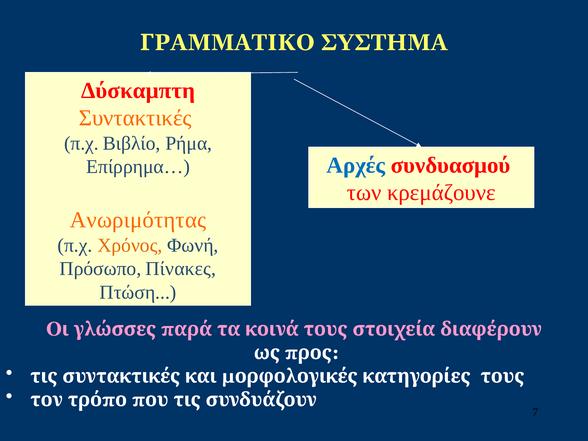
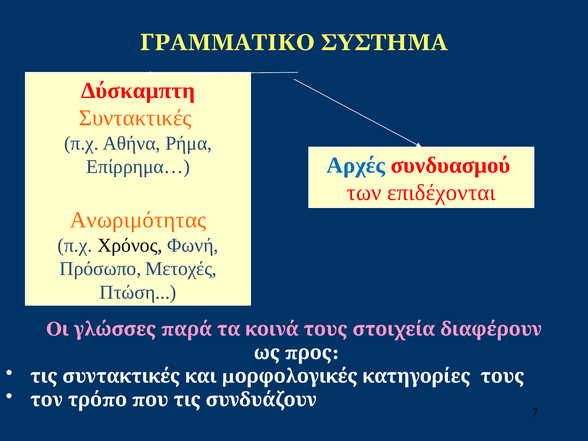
Βιβλίο: Βιβλίο -> Αθήνα
κρεμάζουνε: κρεμάζουνε -> επιδέχονται
Χρόνος colour: orange -> black
Πίνακες: Πίνακες -> Μετοχές
